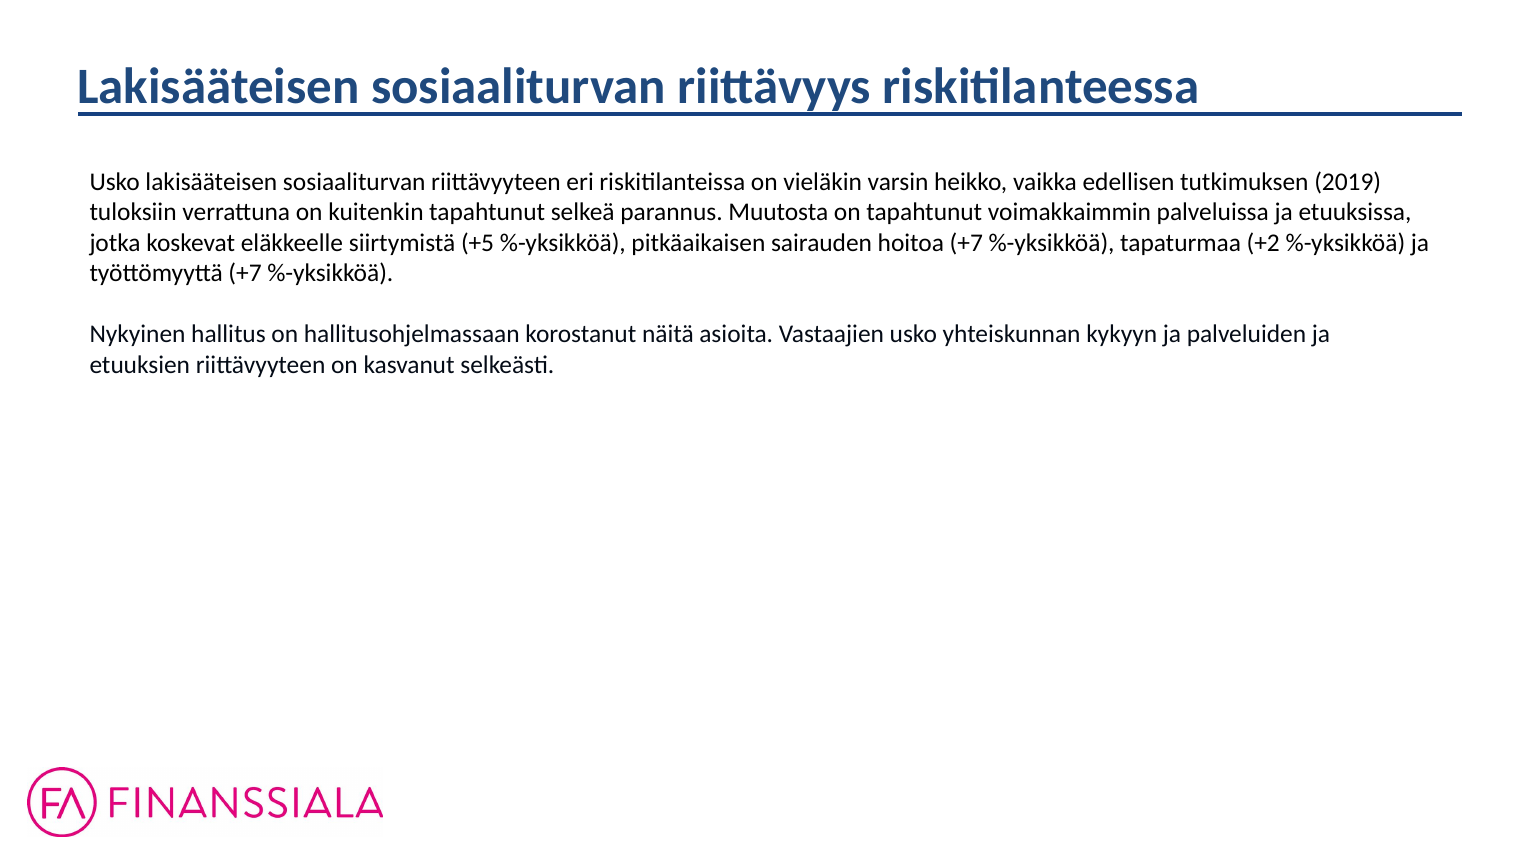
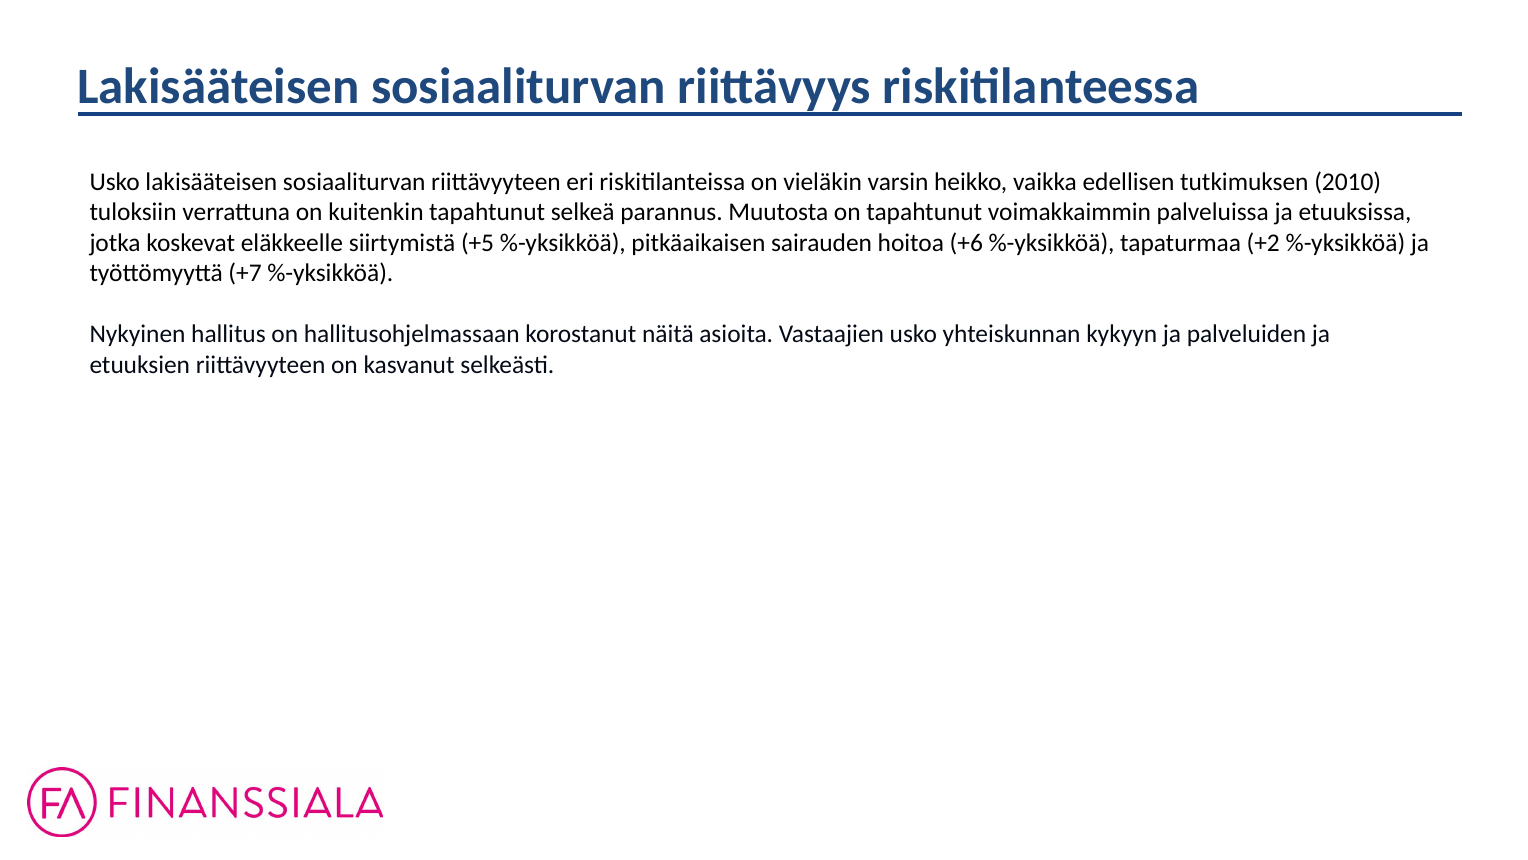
2019: 2019 -> 2010
hoitoa +7: +7 -> +6
